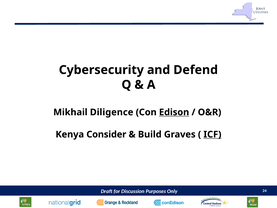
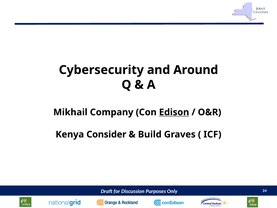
Defend: Defend -> Around
Diligence: Diligence -> Company
ICF underline: present -> none
